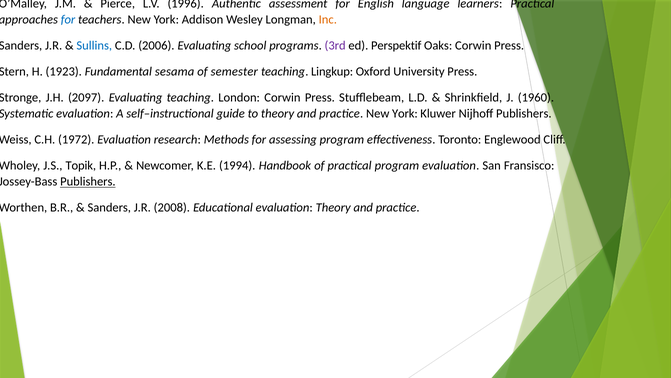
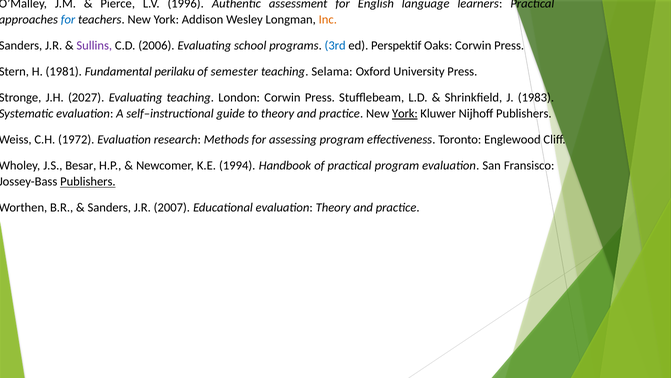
Sullins colour: blue -> purple
3rd colour: purple -> blue
1923: 1923 -> 1981
sesama: sesama -> perilaku
Lingkup: Lingkup -> Selama
2097: 2097 -> 2027
1960: 1960 -> 1983
York at (405, 114) underline: none -> present
Topik: Topik -> Besar
2008: 2008 -> 2007
